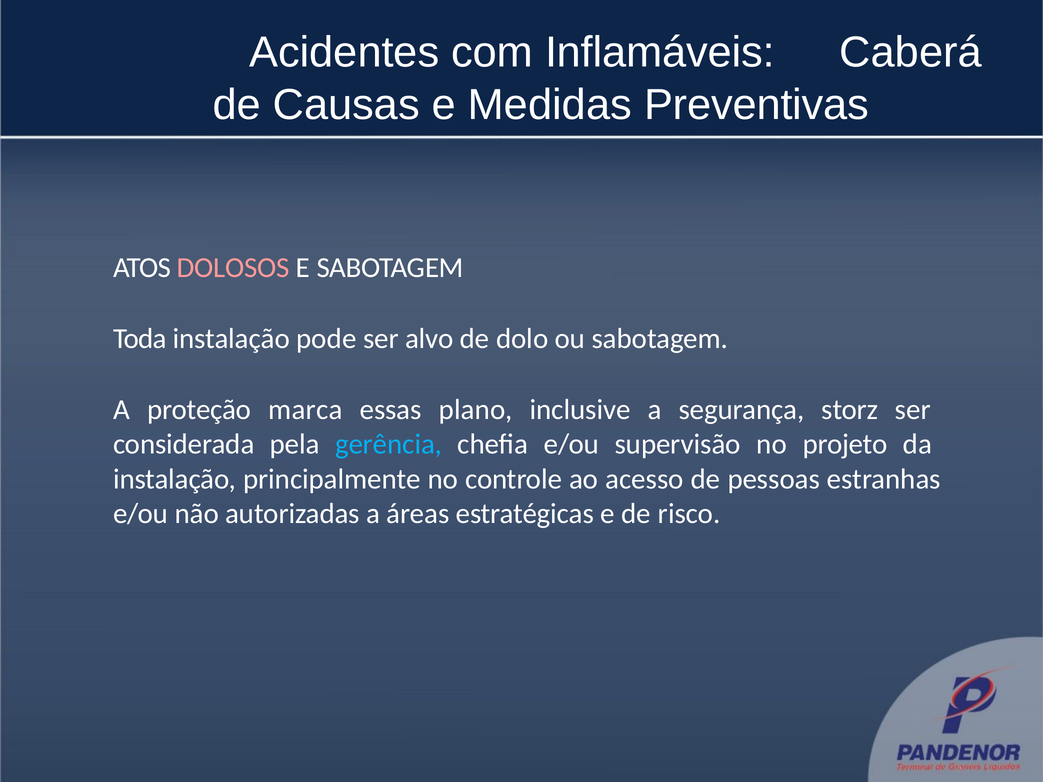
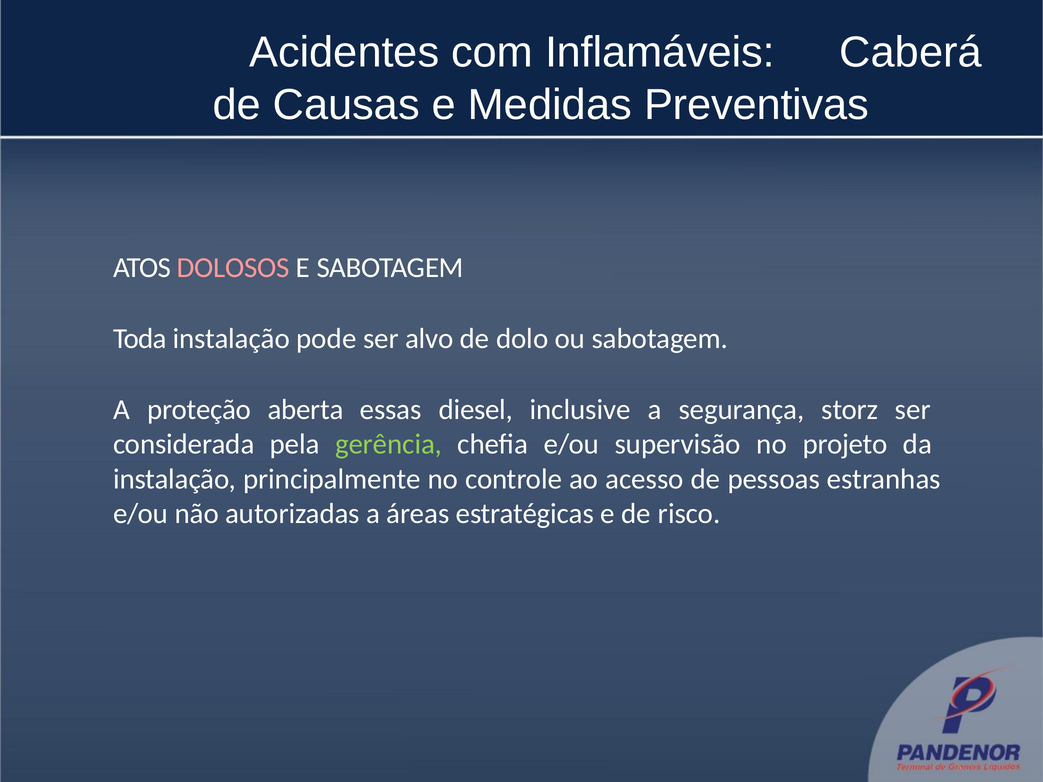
marca: marca -> aberta
plano: plano -> diesel
gerência colour: light blue -> light green
